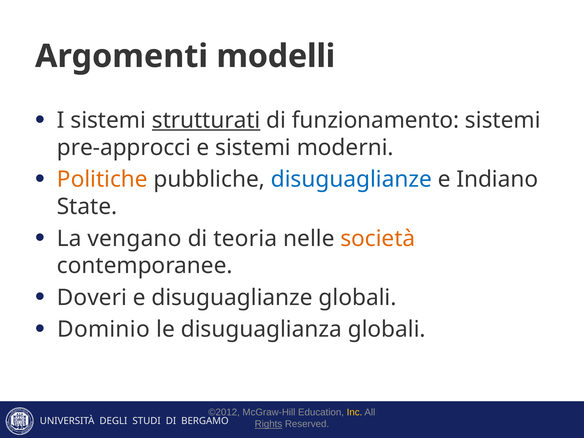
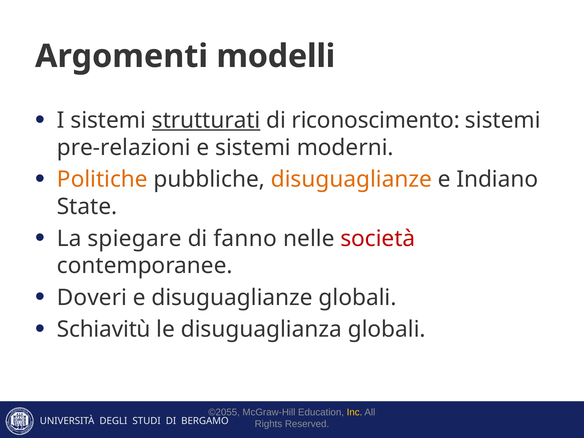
funzionamento: funzionamento -> riconoscimento
pre-approcci: pre-approcci -> pre-relazioni
disuguaglianze at (351, 179) colour: blue -> orange
vengano: vengano -> spiegare
teoria: teoria -> fanno
società colour: orange -> red
Dominio: Dominio -> Schiavitù
©2012: ©2012 -> ©2055
Rights underline: present -> none
